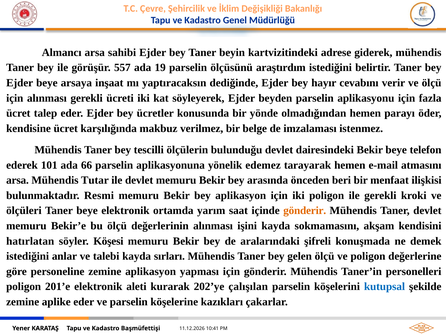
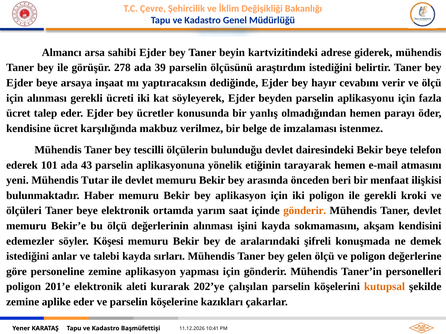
557: 557 -> 278
19: 19 -> 39
yönde: yönde -> yanlış
66: 66 -> 43
edemez: edemez -> etiğinin
arsa at (18, 181): arsa -> yeni
Resmi: Resmi -> Haber
hatırlatan: hatırlatan -> edemezler
kutupsal colour: blue -> orange
